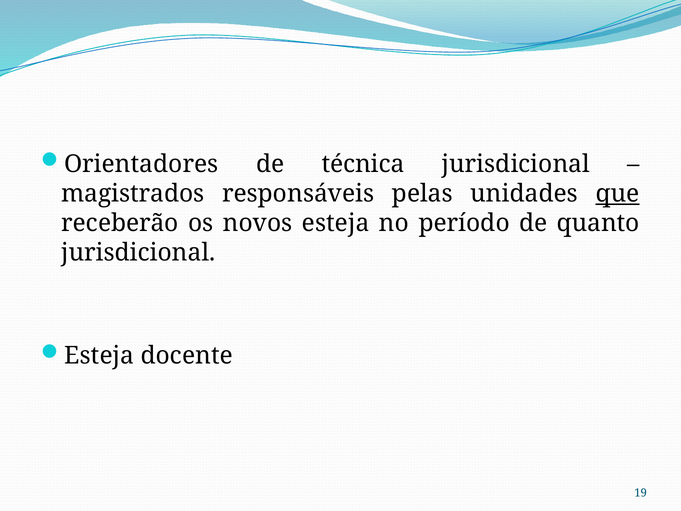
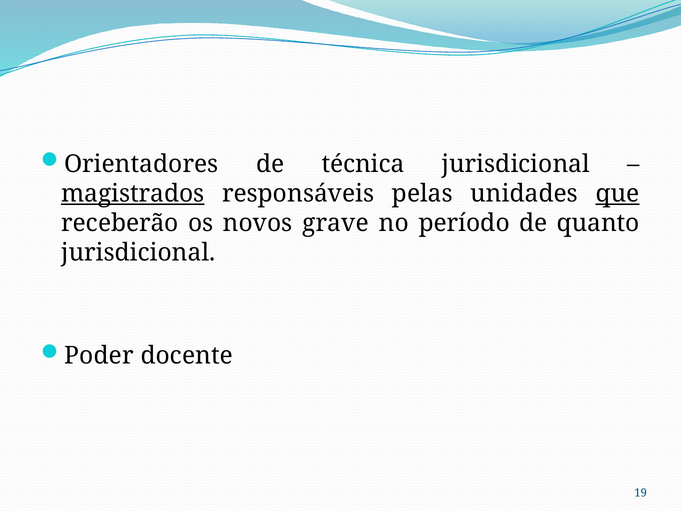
magistrados underline: none -> present
novos esteja: esteja -> grave
Esteja at (99, 356): Esteja -> Poder
